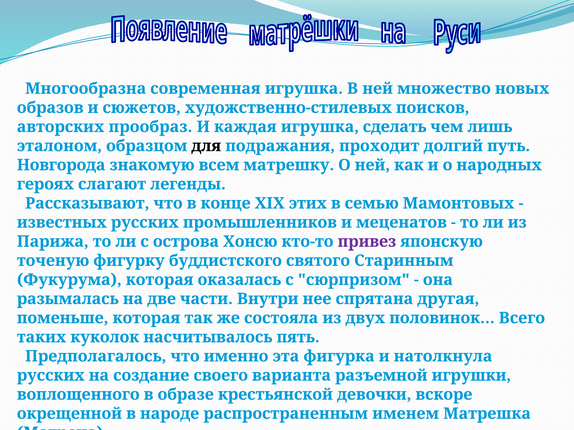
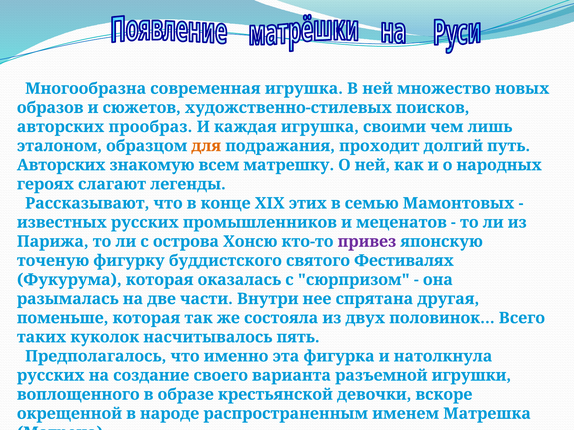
сделать: сделать -> своими
для colour: black -> orange
Новгорода at (61, 165): Новгорода -> Авторских
Старинным: Старинным -> Фестивалях
